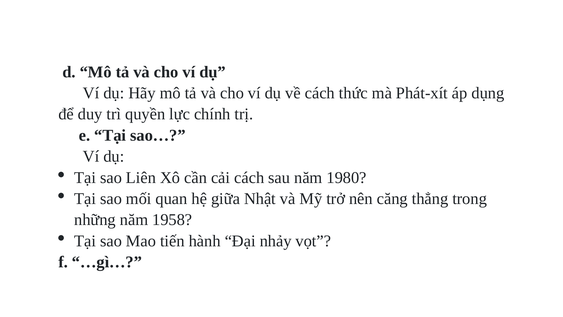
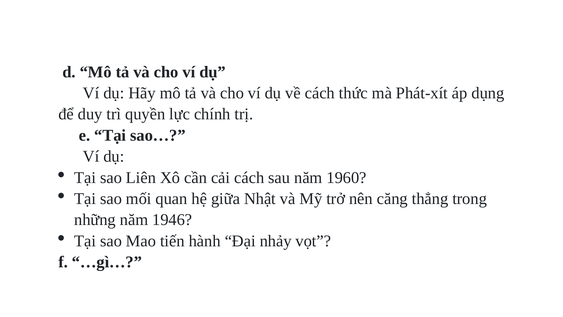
1980: 1980 -> 1960
1958: 1958 -> 1946
